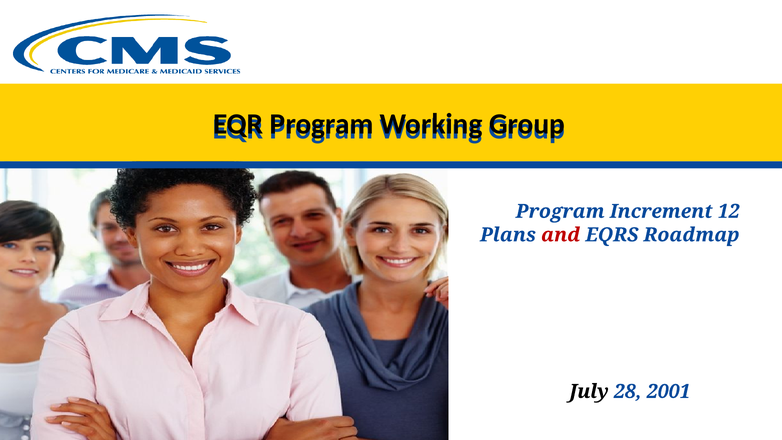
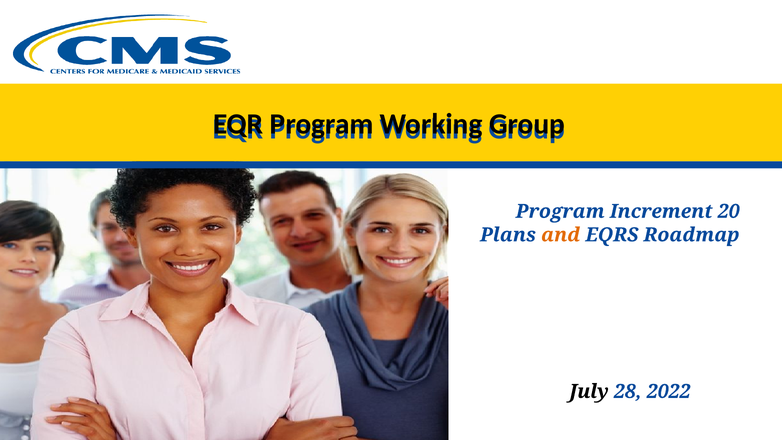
12: 12 -> 20
and colour: red -> orange
2001: 2001 -> 2022
